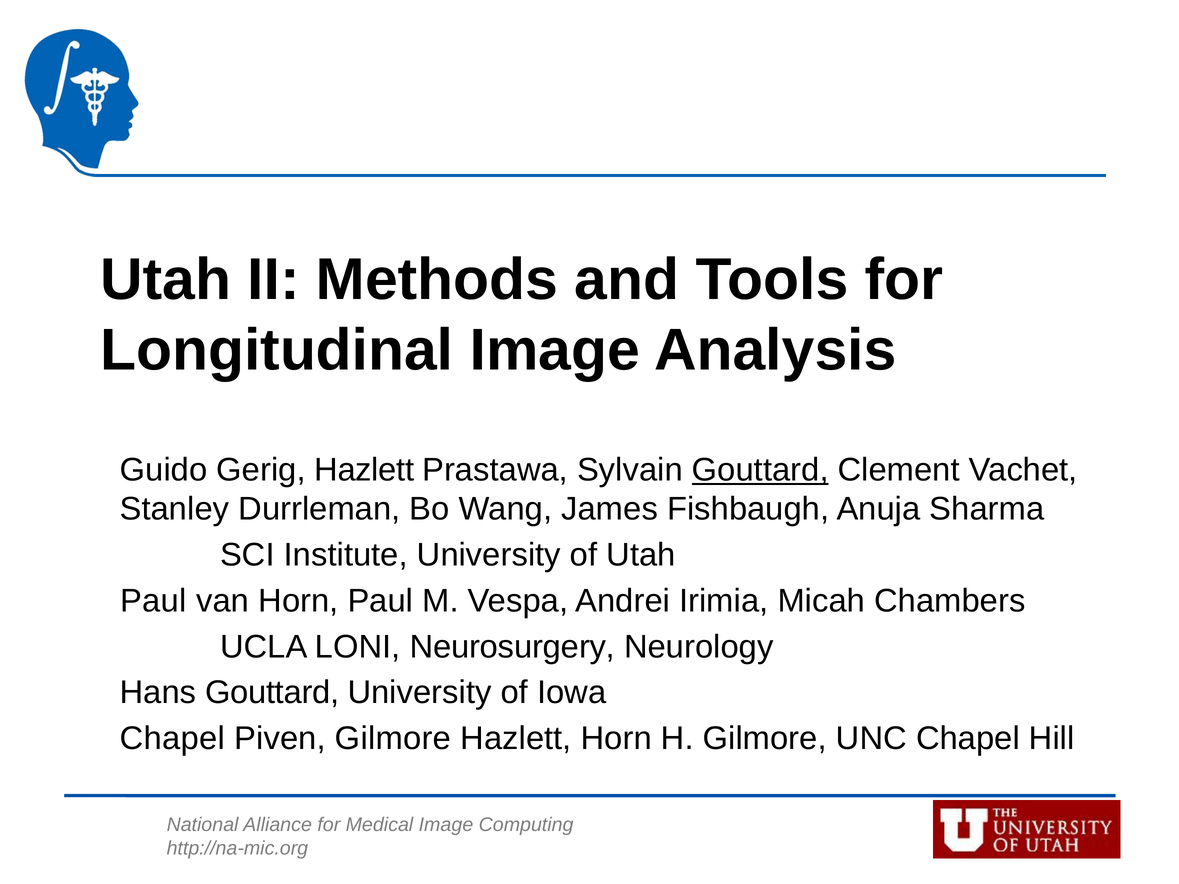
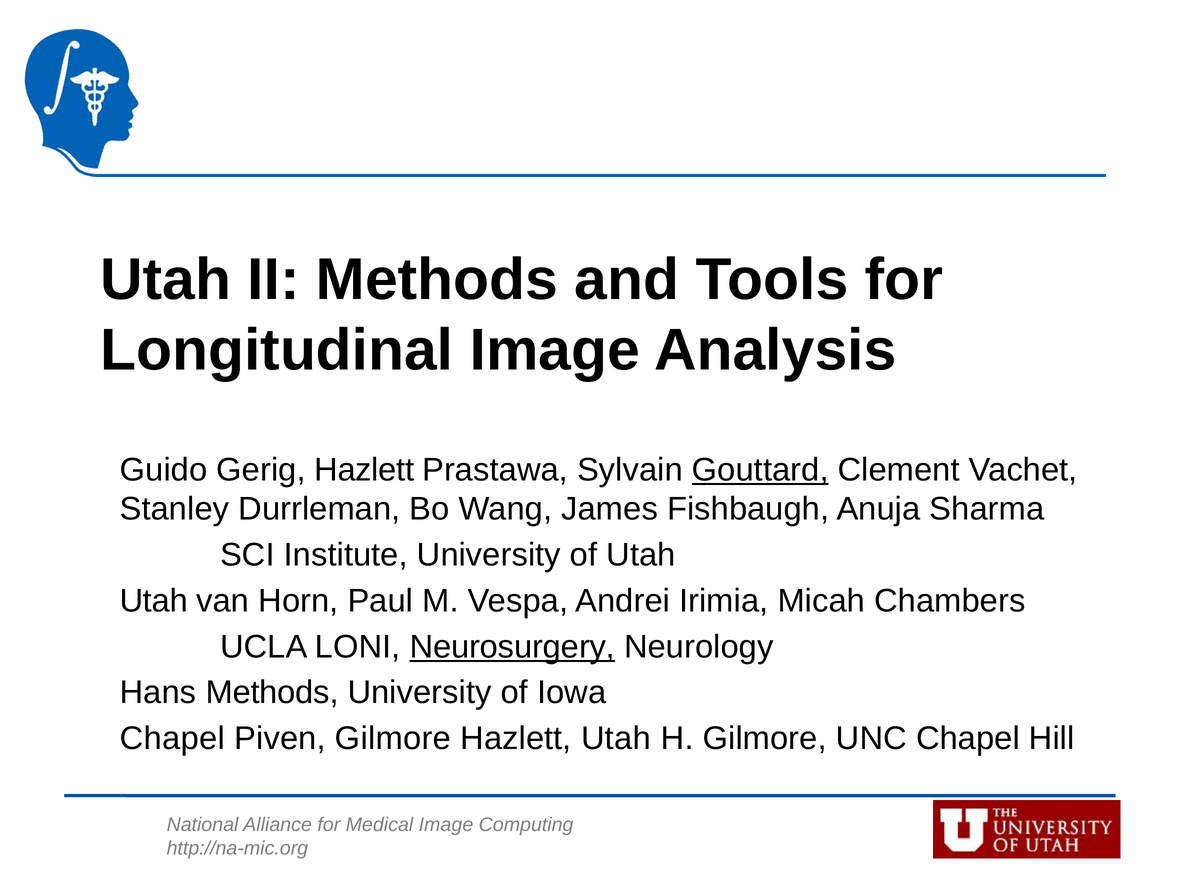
Paul at (153, 601): Paul -> Utah
Neurosurgery underline: none -> present
Hans Gouttard: Gouttard -> Methods
Hazlett Horn: Horn -> Utah
